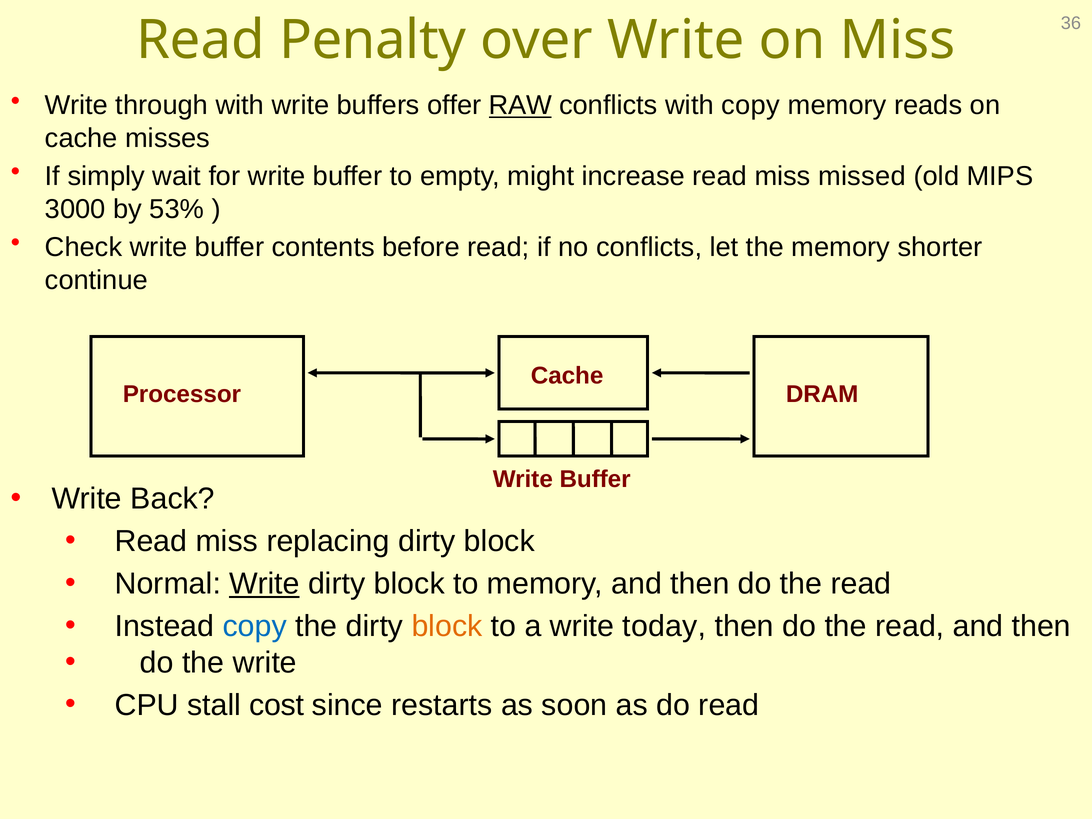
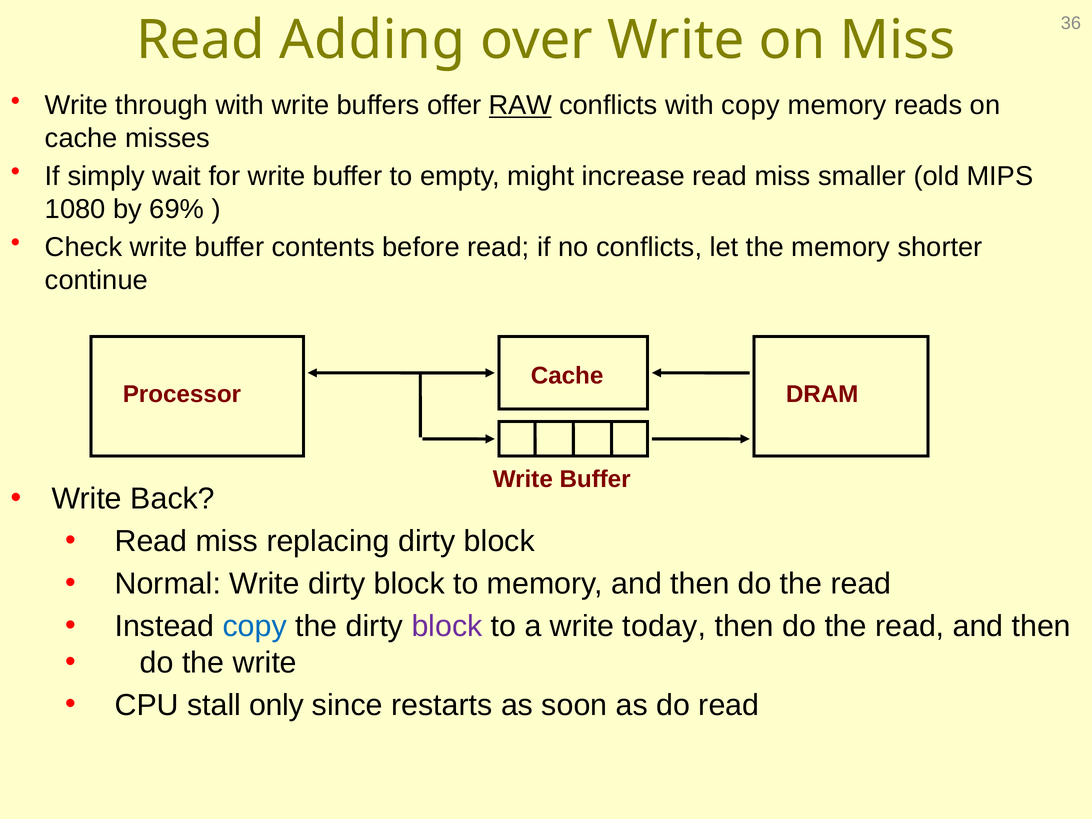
Penalty: Penalty -> Adding
missed: missed -> smaller
3000: 3000 -> 1080
53%: 53% -> 69%
Write at (264, 584) underline: present -> none
block at (447, 626) colour: orange -> purple
cost: cost -> only
